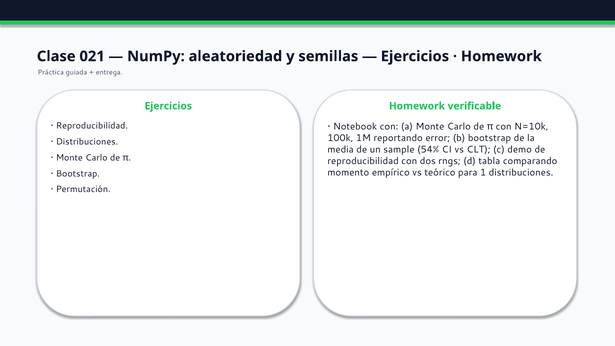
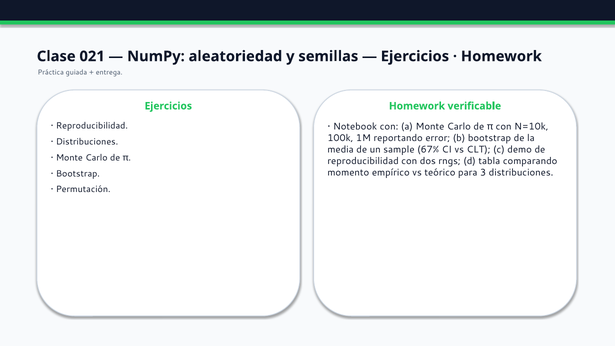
54%: 54% -> 67%
1: 1 -> 3
